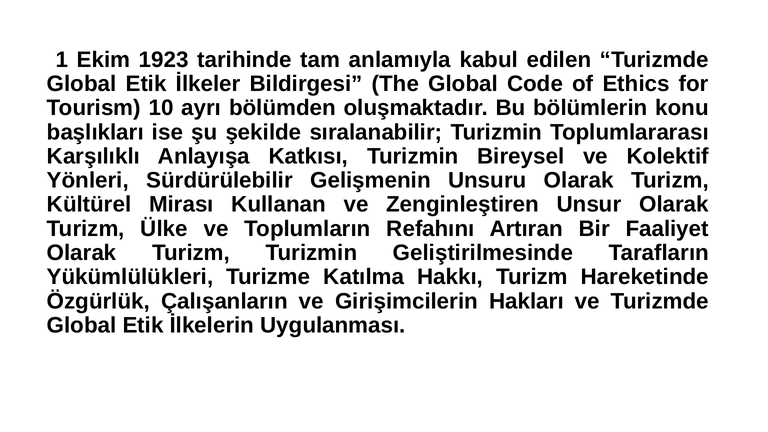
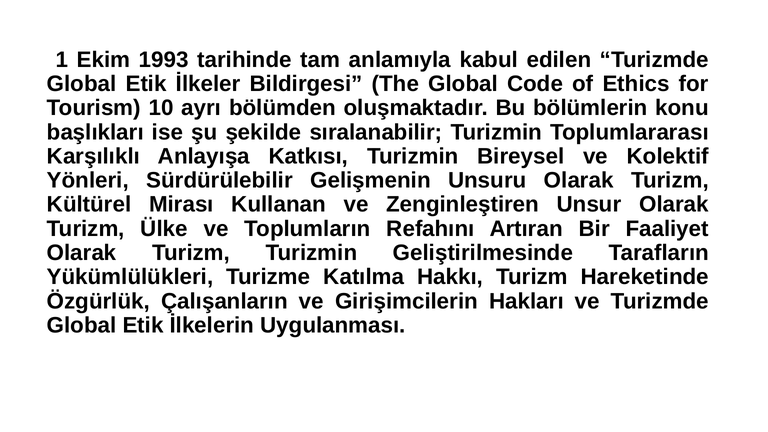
1923: 1923 -> 1993
